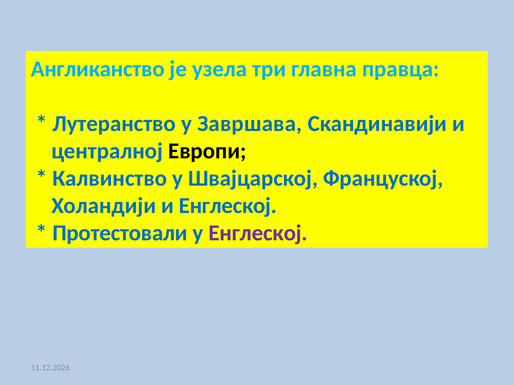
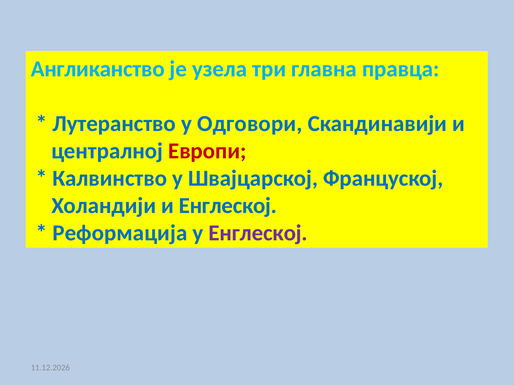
Завршава: Завршава -> Одговори
Европи colour: black -> red
Протестовали: Протестовали -> Реформација
